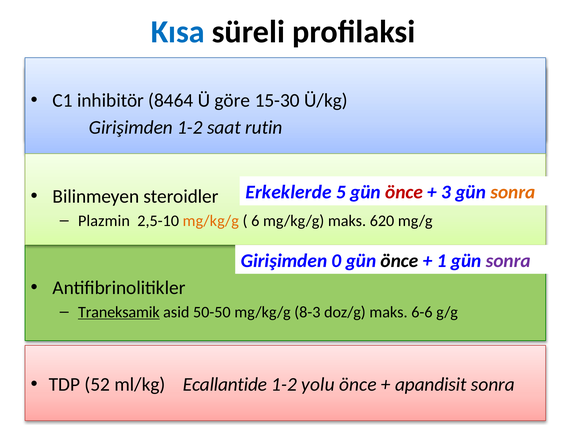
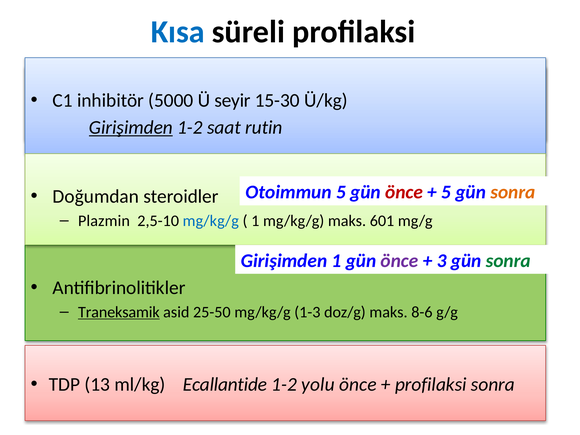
8464: 8464 -> 5000
göre: göre -> seyir
Girişimden at (131, 128) underline: none -> present
Erkeklerde: Erkeklerde -> Otoimmun
3 at (446, 192): 3 -> 5
Bilinmeyen: Bilinmeyen -> Doğumdan
mg/kg/g at (211, 221) colour: orange -> blue
6 at (255, 221): 6 -> 1
620: 620 -> 601
Girişimden 0: 0 -> 1
önce at (400, 261) colour: black -> purple
1: 1 -> 3
sonra at (508, 261) colour: purple -> green
50-50: 50-50 -> 25-50
8-3: 8-3 -> 1-3
6-6: 6-6 -> 8-6
52: 52 -> 13
apandisit at (431, 384): apandisit -> profilaksi
